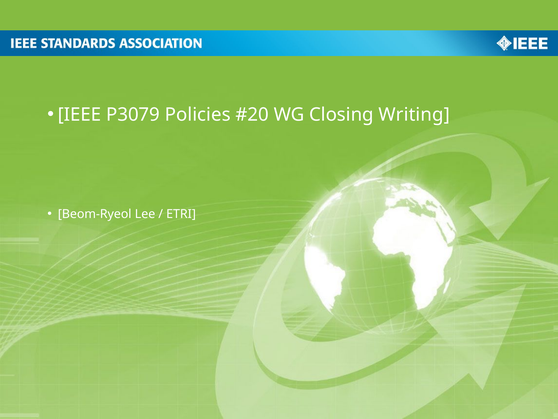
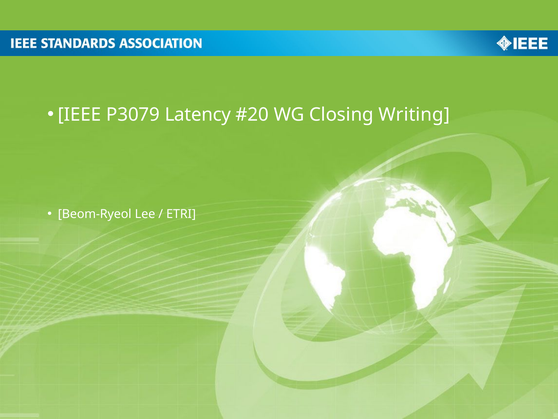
Policies: Policies -> Latency
